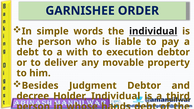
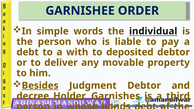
execution: execution -> deposited
Besides underline: none -> present
Holder Individual: Individual -> Garnishes
